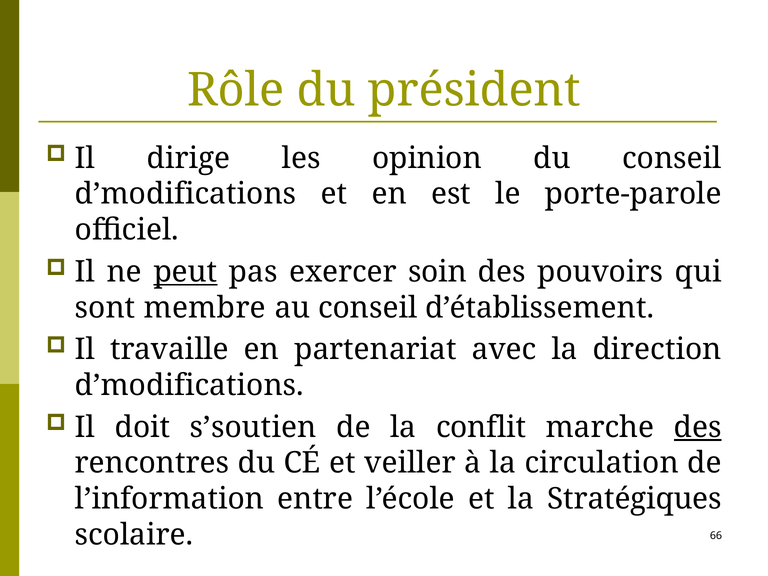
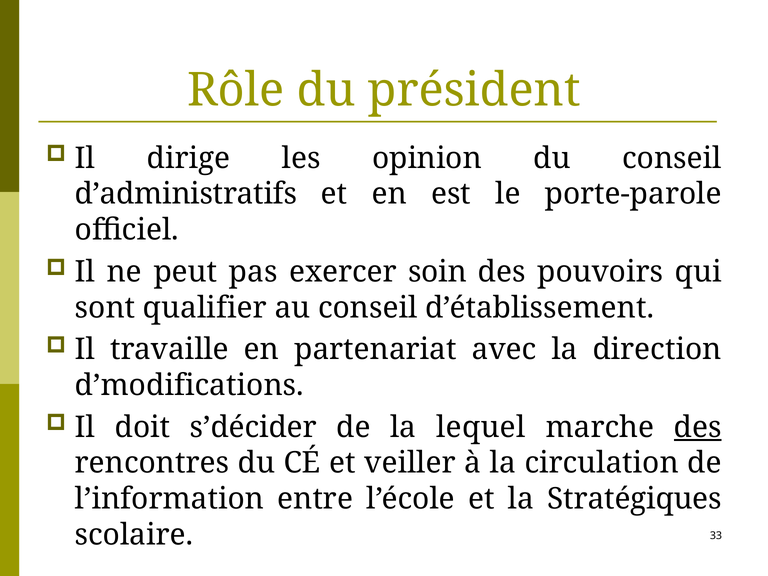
d’modifications at (186, 194): d’modifications -> d’administratifs
peut underline: present -> none
membre: membre -> qualifier
s’soutien: s’soutien -> s’décider
conflit: conflit -> lequel
66: 66 -> 33
